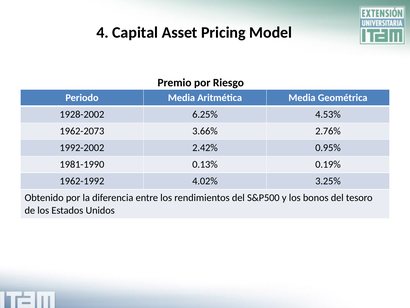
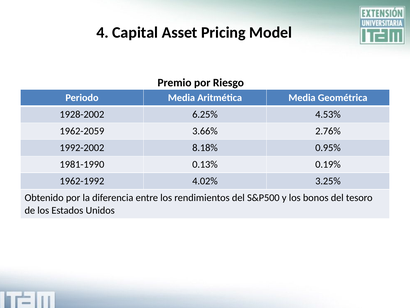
1962-2073: 1962-2073 -> 1962-2059
2.42%: 2.42% -> 8.18%
